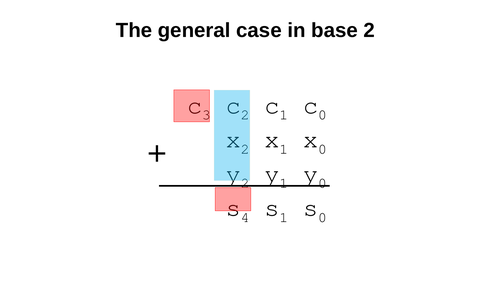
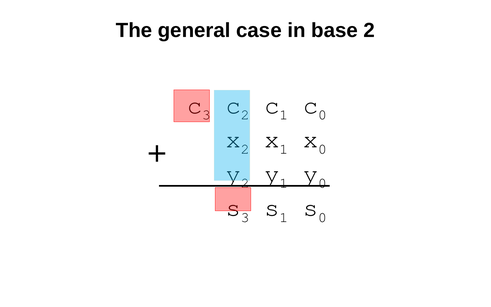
4 at (245, 217): 4 -> 3
